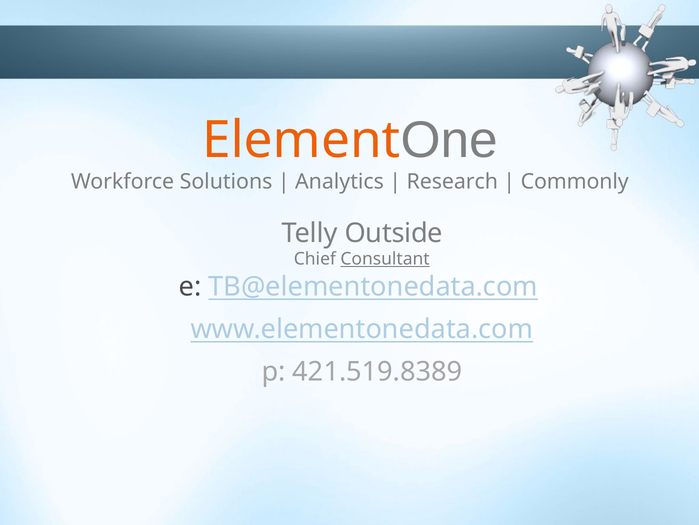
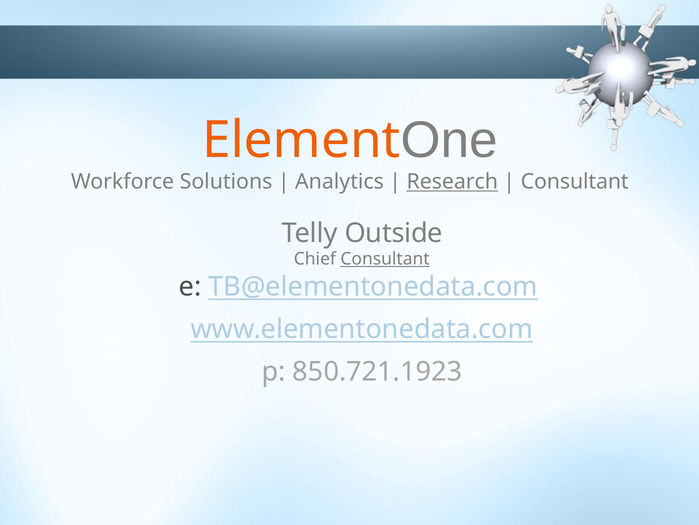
Research underline: none -> present
Commonly at (575, 182): Commonly -> Consultant
421.519.8389: 421.519.8389 -> 850.721.1923
